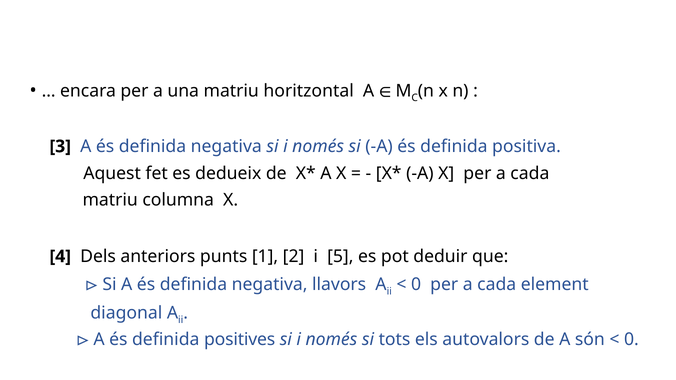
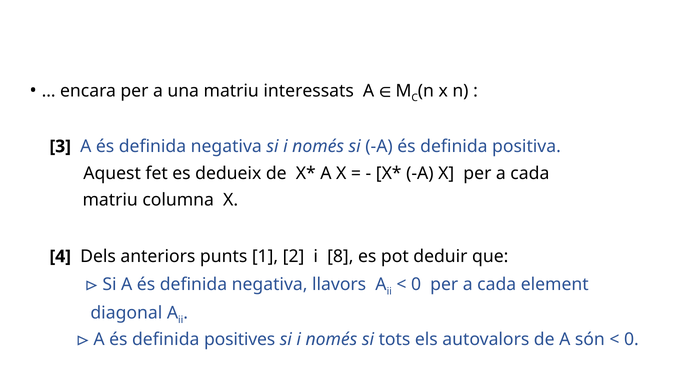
horitzontal: horitzontal -> interessats
5: 5 -> 8
